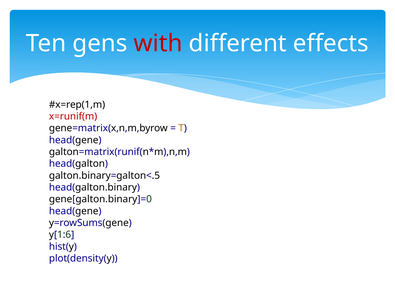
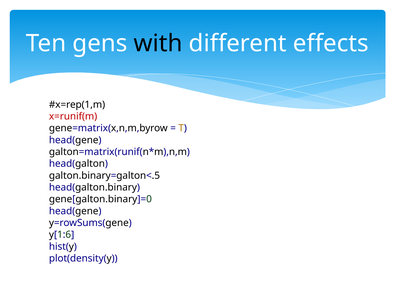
with colour: red -> black
